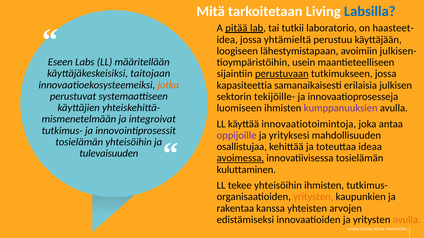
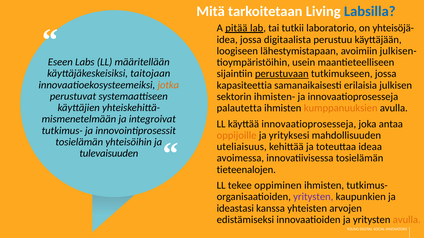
haasteet-: haasteet- -> yhteisöjä-
yhtämieltä: yhtämieltä -> digitaalista
tekijöille-: tekijöille- -> ihmisten-
luomiseen: luomiseen -> palautetta
kumppanuuksien colour: purple -> orange
käyttää innovaatiotoimintoja: innovaatiotoimintoja -> innovaatioprosesseja
oppijoille colour: purple -> orange
osallistujaa: osallistujaa -> uteliaisuus
avoimessa underline: present -> none
kuluttaminen: kuluttaminen -> tieteenalojen
tekee yhteisöihin: yhteisöihin -> oppiminen
yritysten at (313, 197) colour: orange -> purple
rakentaa: rakentaa -> ideastasi
